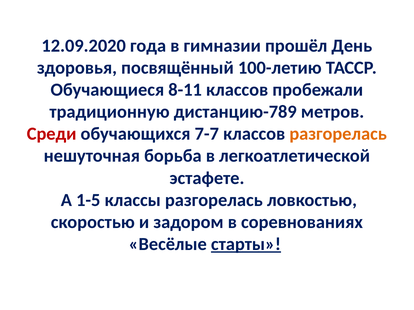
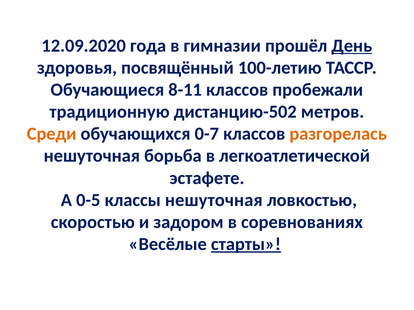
День underline: none -> present
дистанцию-789: дистанцию-789 -> дистанцию-502
Среди colour: red -> orange
7-7: 7-7 -> 0-7
1-5: 1-5 -> 0-5
классы разгорелась: разгорелась -> нешуточная
